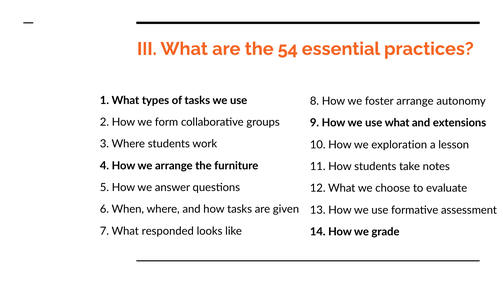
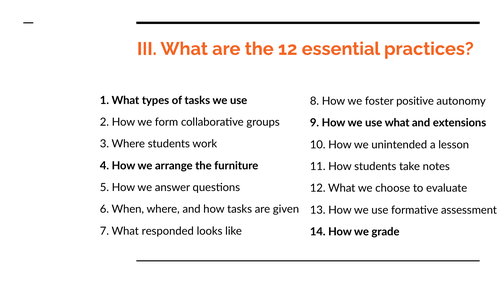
the 54: 54 -> 12
foster arrange: arrange -> positive
exploration: exploration -> unintended
